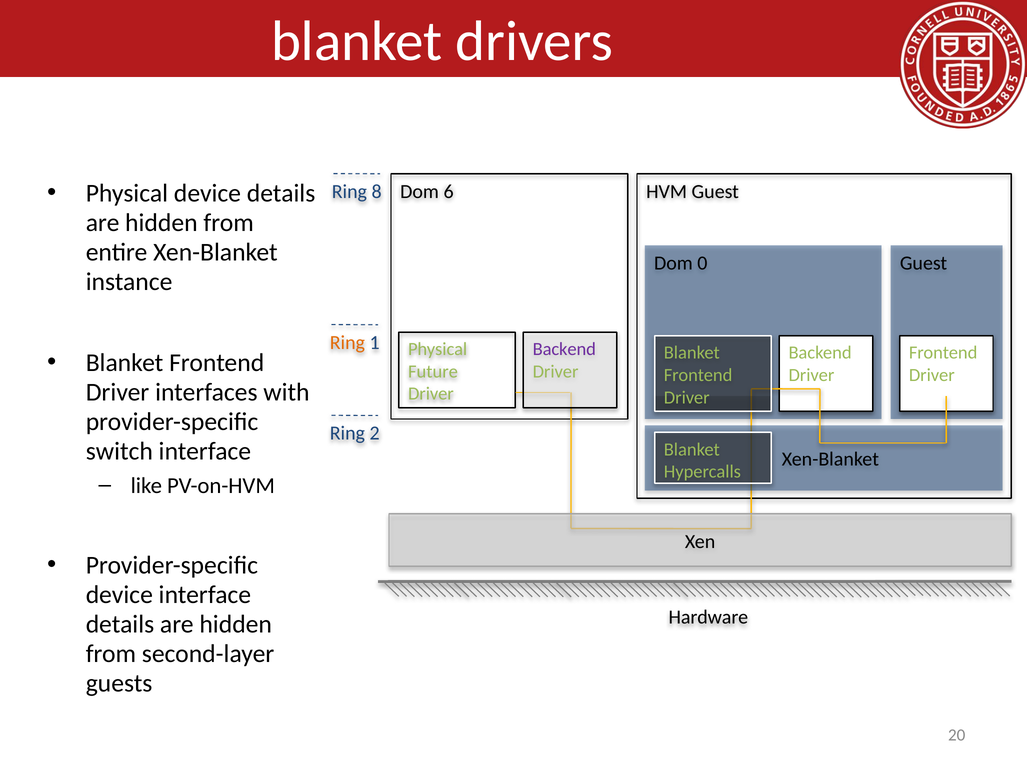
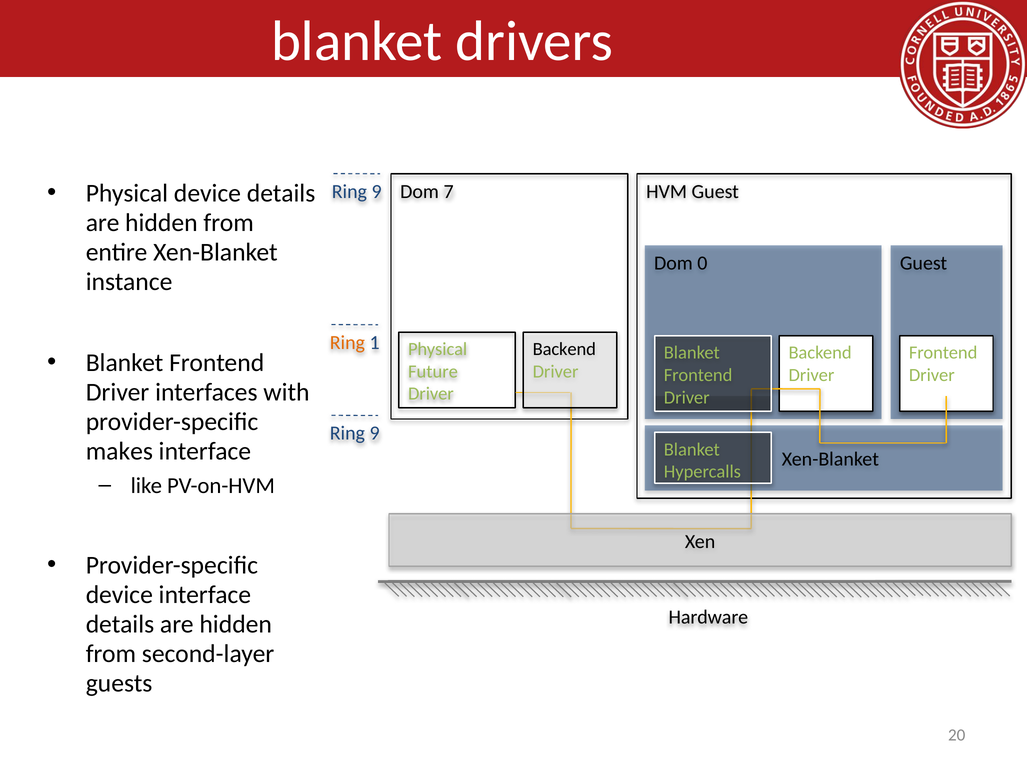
6: 6 -> 7
8 at (377, 192): 8 -> 9
Backend at (564, 349) colour: purple -> black
2 at (375, 433): 2 -> 9
switch: switch -> makes
